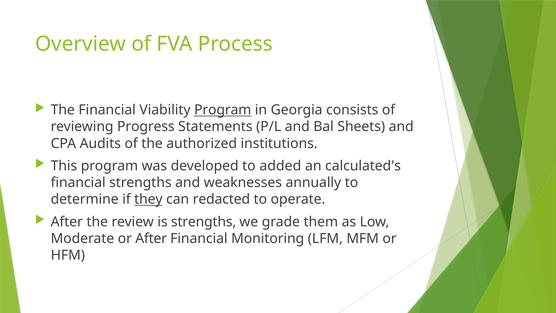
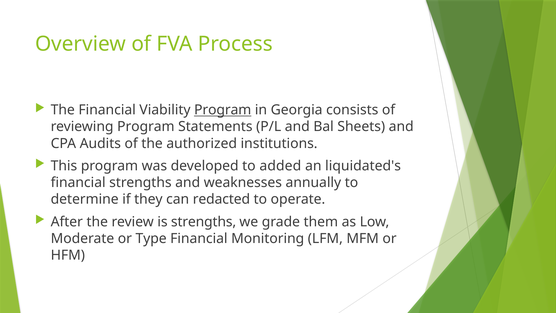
reviewing Progress: Progress -> Program
calculated's: calculated's -> liquidated's
they underline: present -> none
or After: After -> Type
